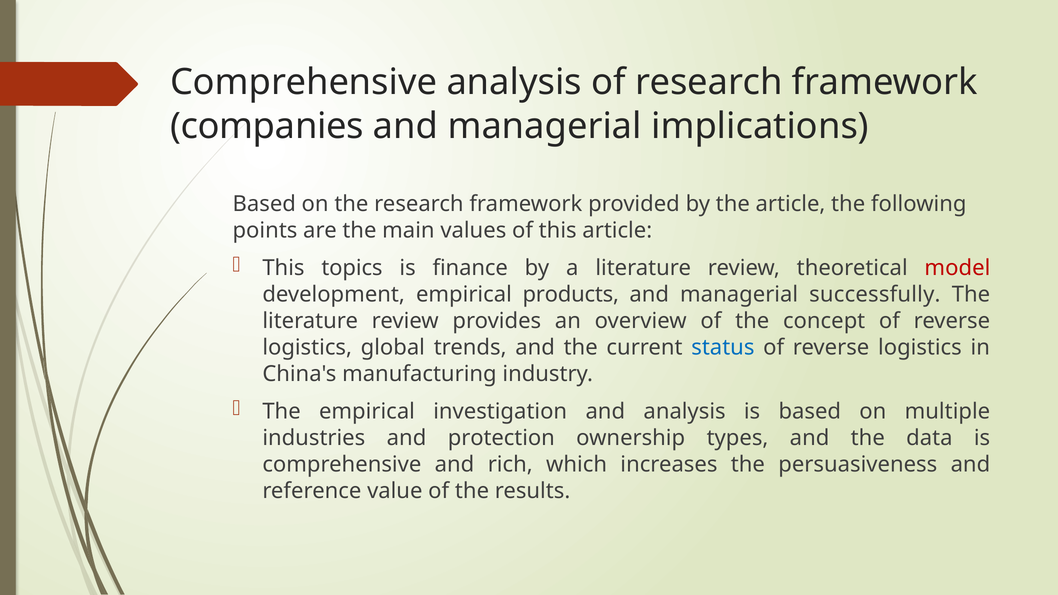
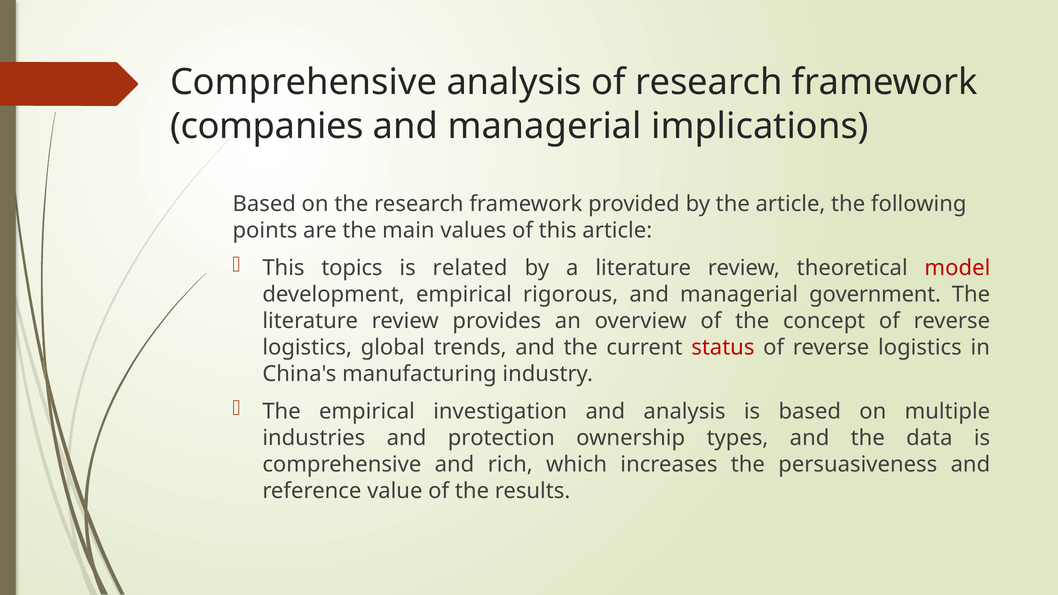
finance: finance -> related
products: products -> rigorous
successfully: successfully -> government
status colour: blue -> red
